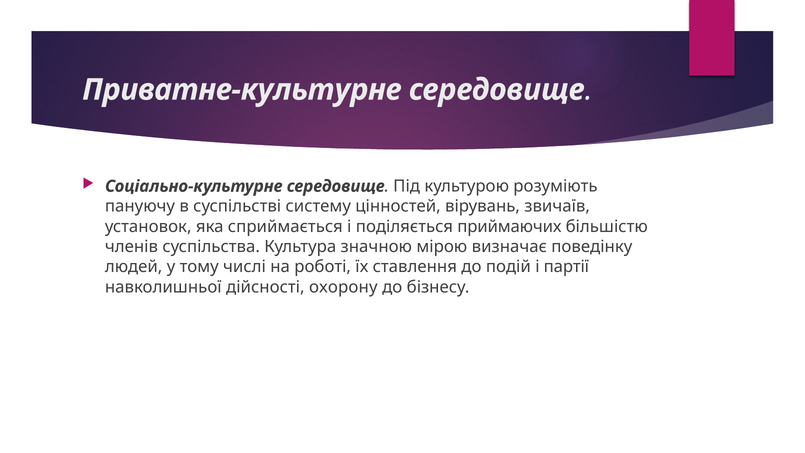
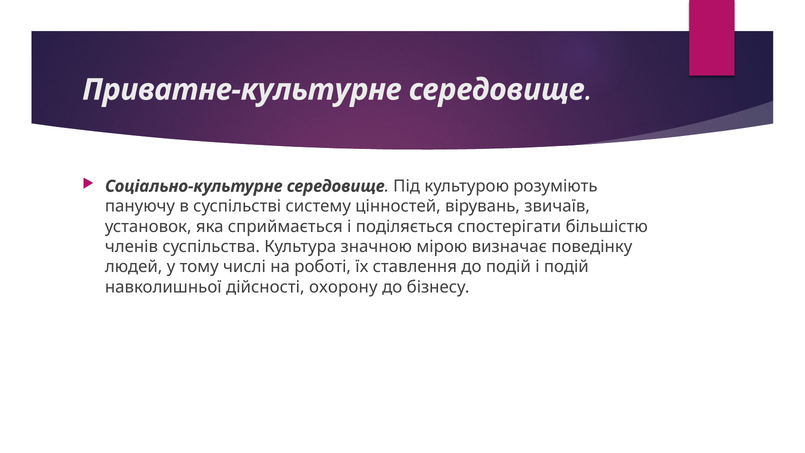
приймаючих: приймаючих -> спостерігати
і партії: партії -> подій
